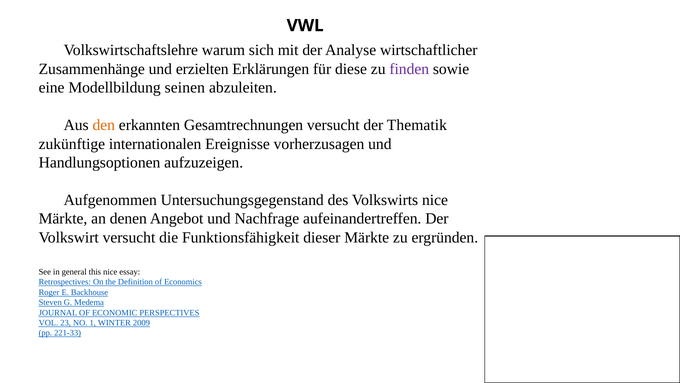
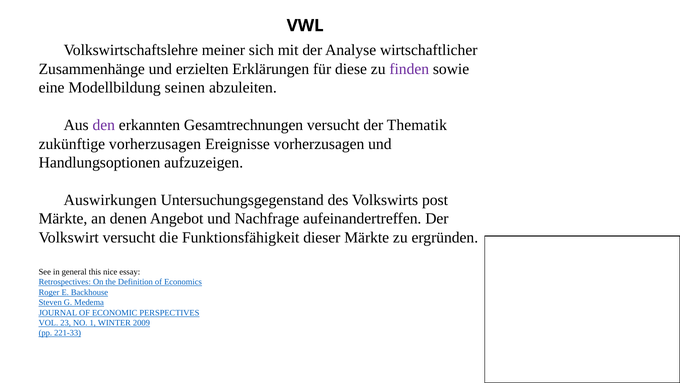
warum: warum -> meiner
den colour: orange -> purple
zukünftige internationalen: internationalen -> vorherzusagen
Aufgenommen: Aufgenommen -> Auswirkungen
Volkswirts nice: nice -> post
